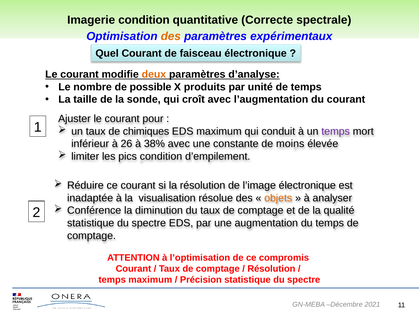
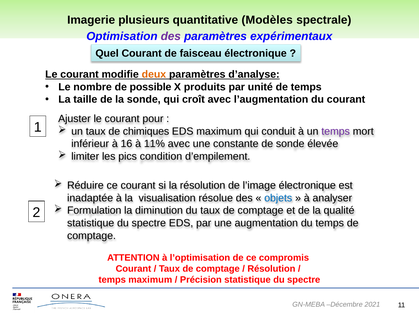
Imagerie condition: condition -> plusieurs
Correcte: Correcte -> Modèles
des at (171, 36) colour: orange -> purple
26: 26 -> 16
38%: 38% -> 11%
de moins: moins -> sonde
objets colour: orange -> blue
Conférence: Conférence -> Formulation
